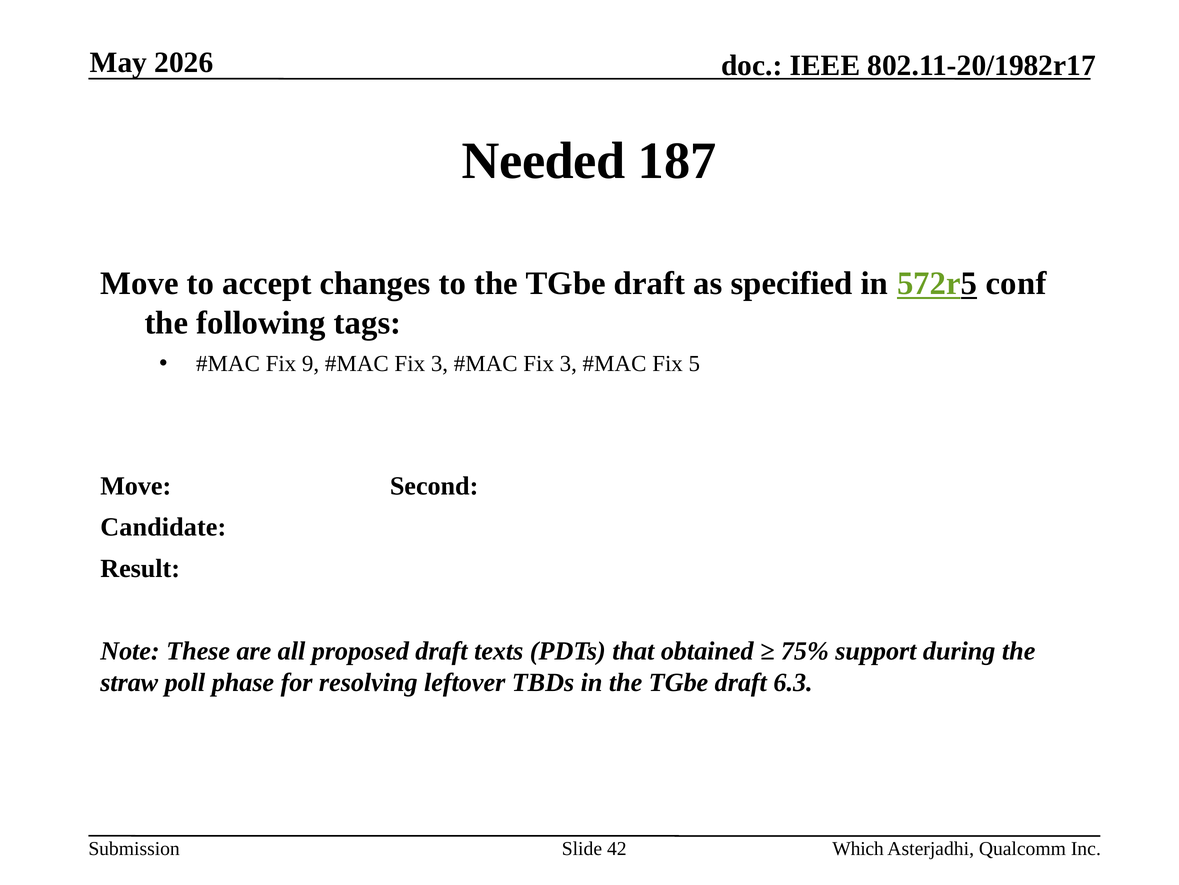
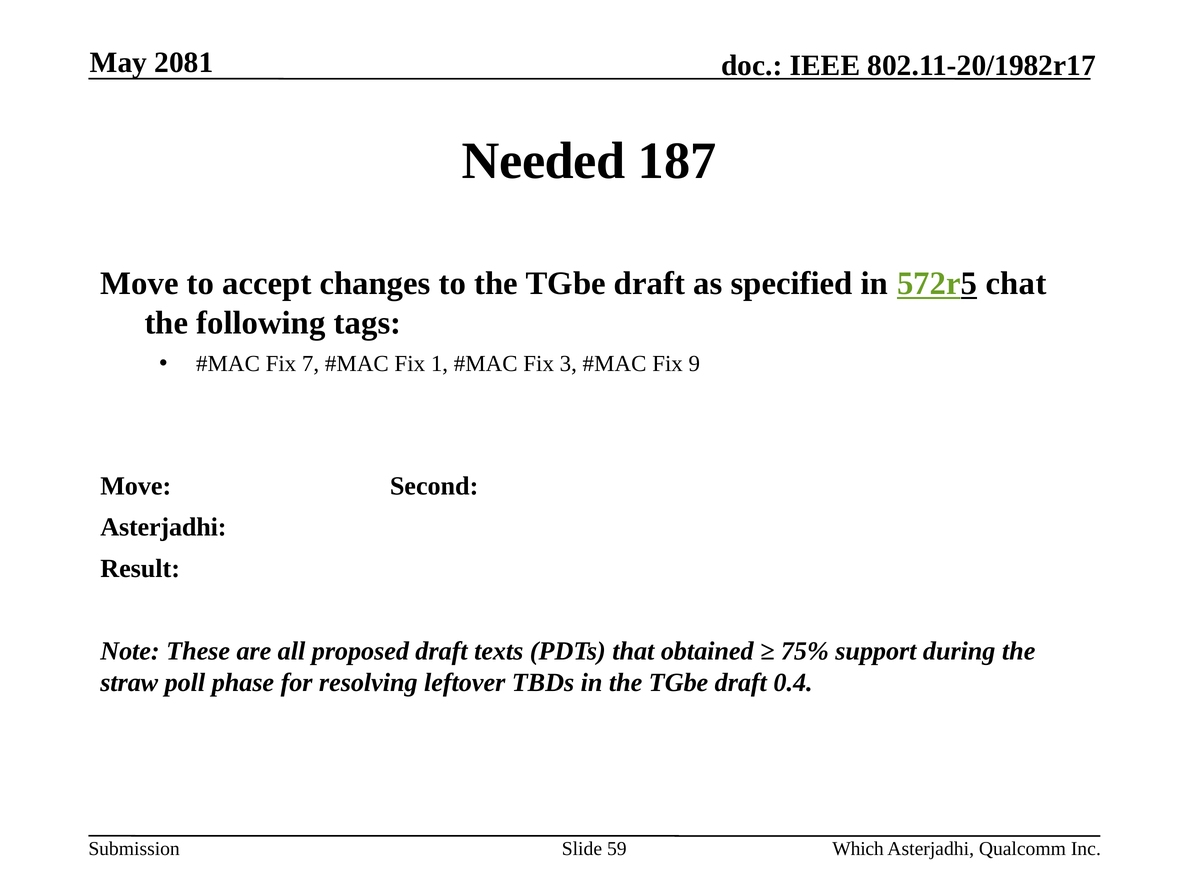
2026: 2026 -> 2081
conf: conf -> chat
9: 9 -> 7
3 at (439, 364): 3 -> 1
5: 5 -> 9
Candidate at (163, 527): Candidate -> Asterjadhi
6.3: 6.3 -> 0.4
42: 42 -> 59
